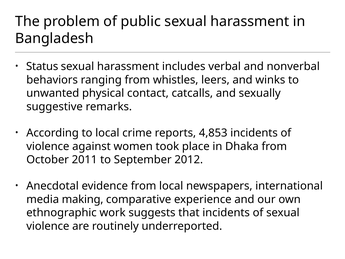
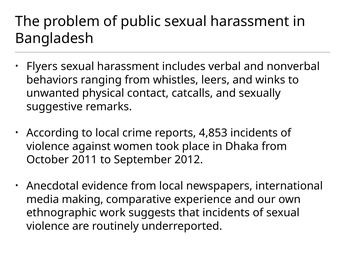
Status: Status -> Flyers
